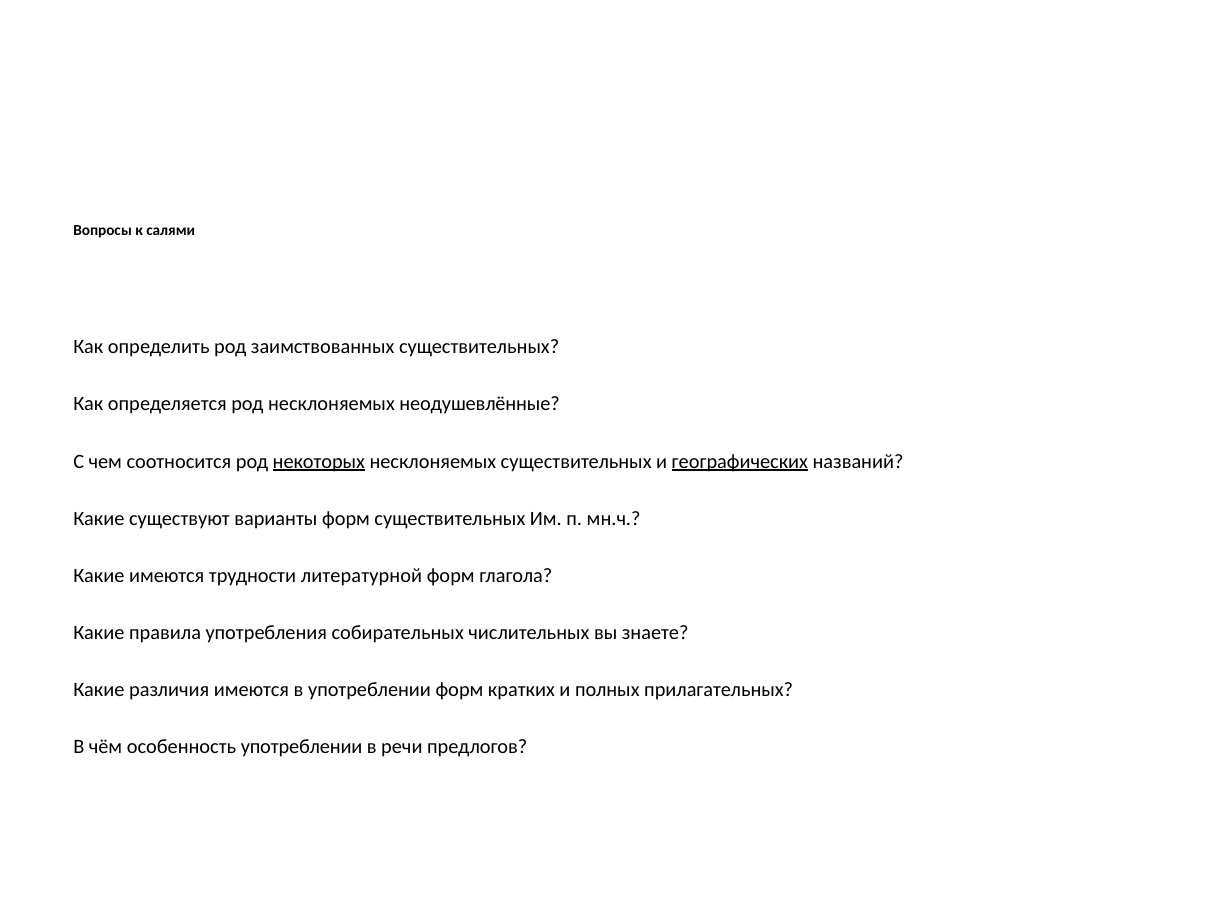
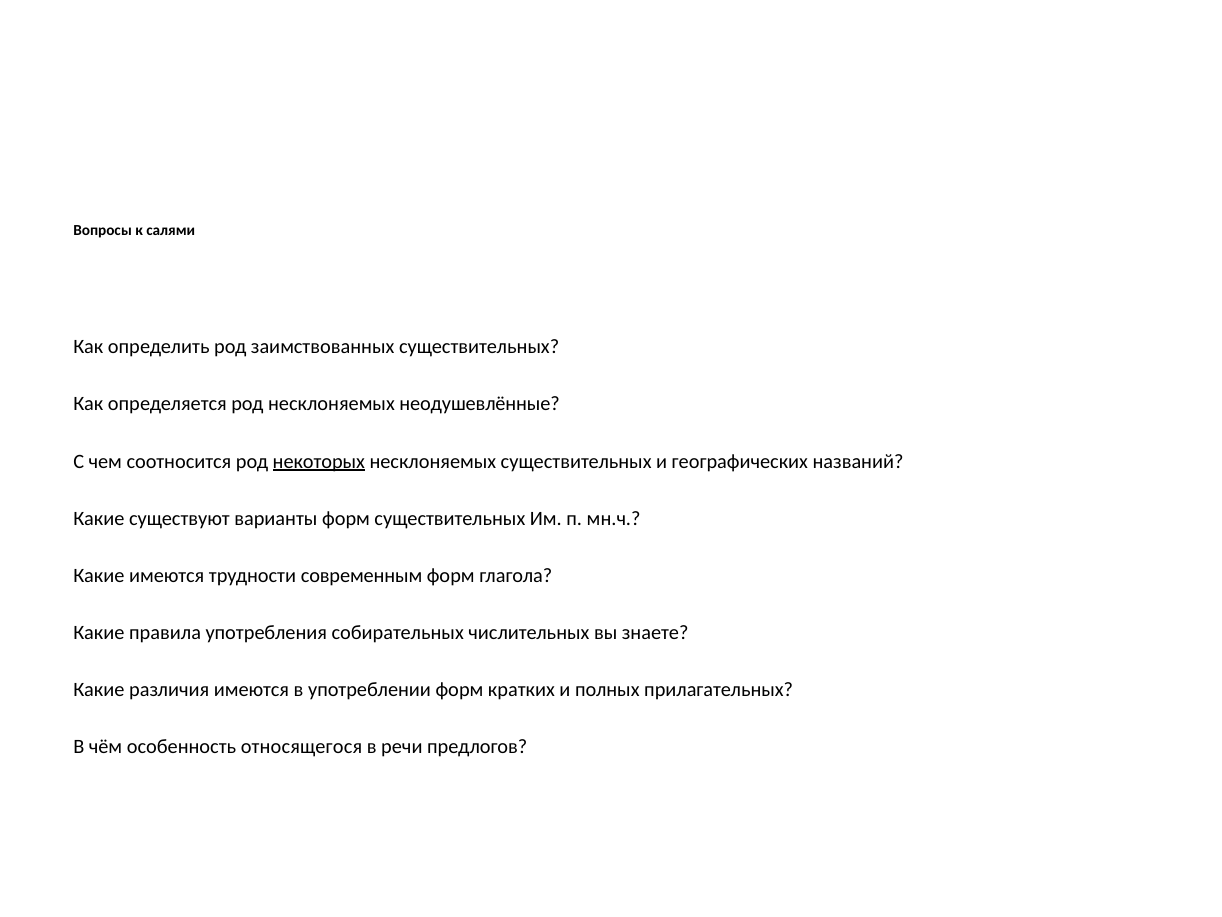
географических underline: present -> none
литературной: литературной -> современным
особенность употреблении: употреблении -> относящегося
